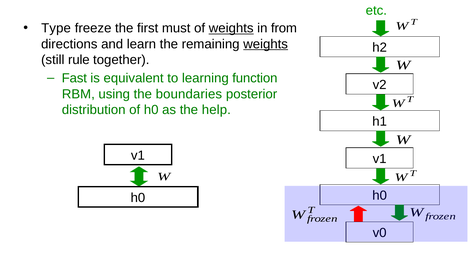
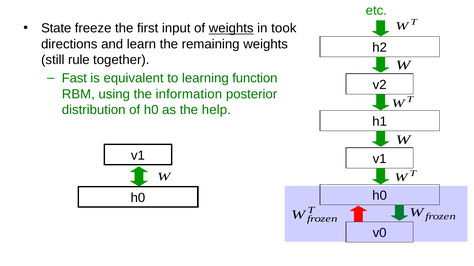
Type: Type -> State
must: must -> input
from: from -> took
weights at (266, 44) underline: present -> none
boundaries: boundaries -> information
